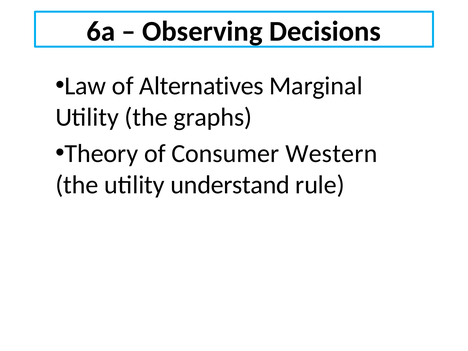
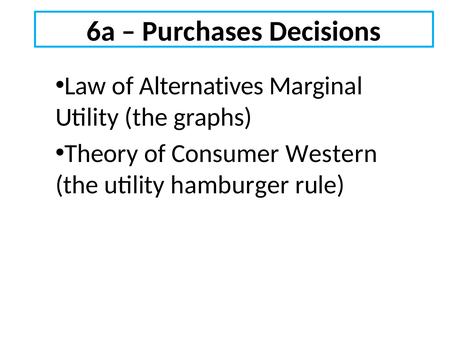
Observing: Observing -> Purchases
understand: understand -> hamburger
